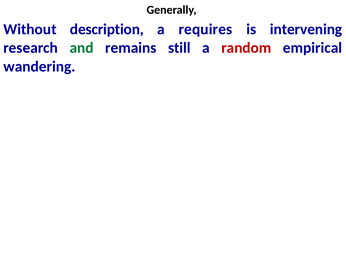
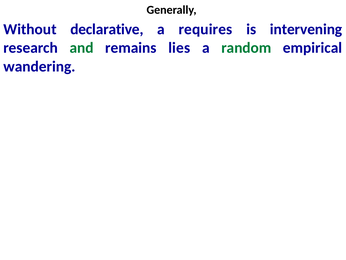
description: description -> declarative
still: still -> lies
random colour: red -> green
